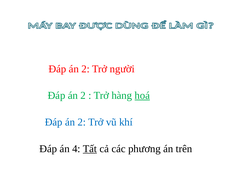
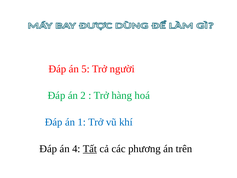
2 at (86, 69): 2 -> 5
hoá underline: present -> none
2 at (82, 122): 2 -> 1
